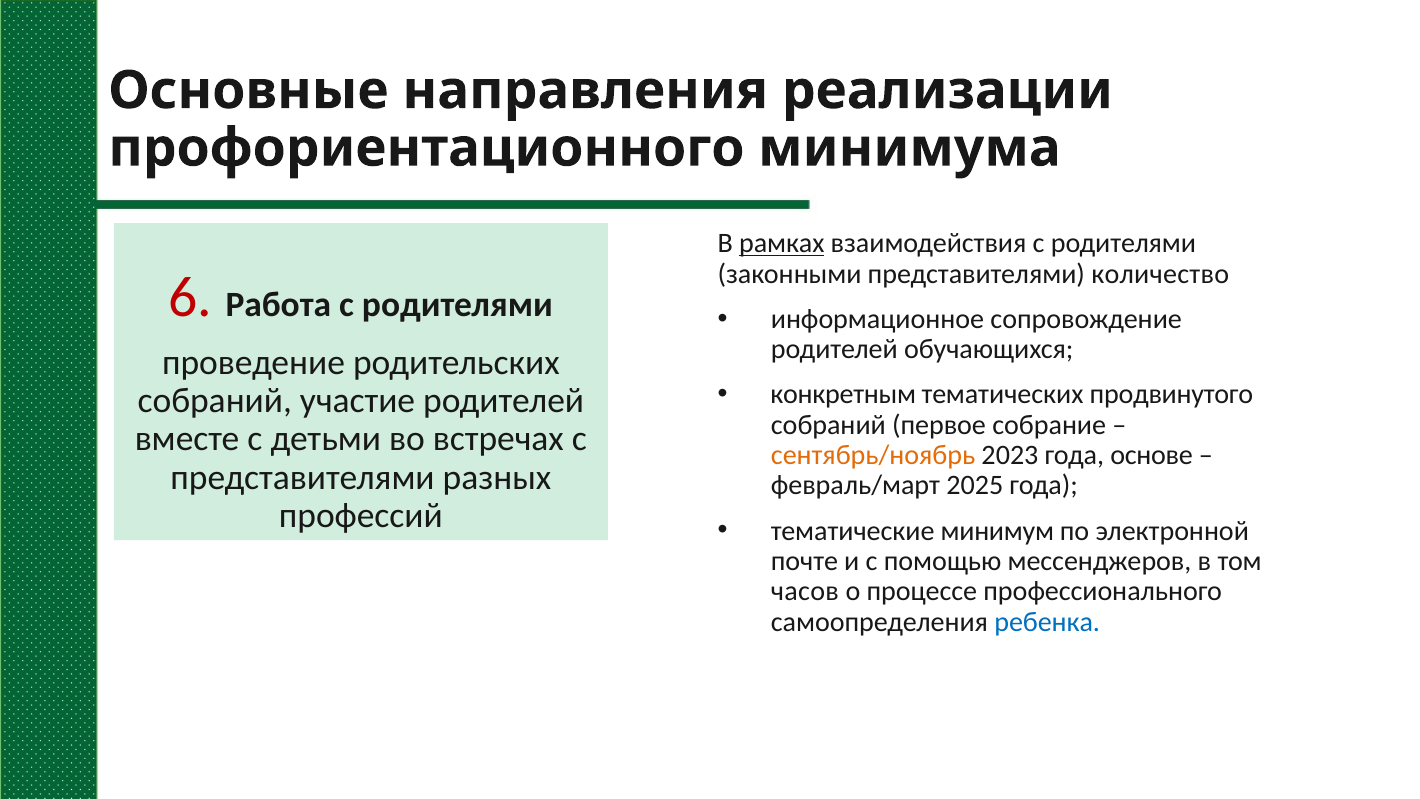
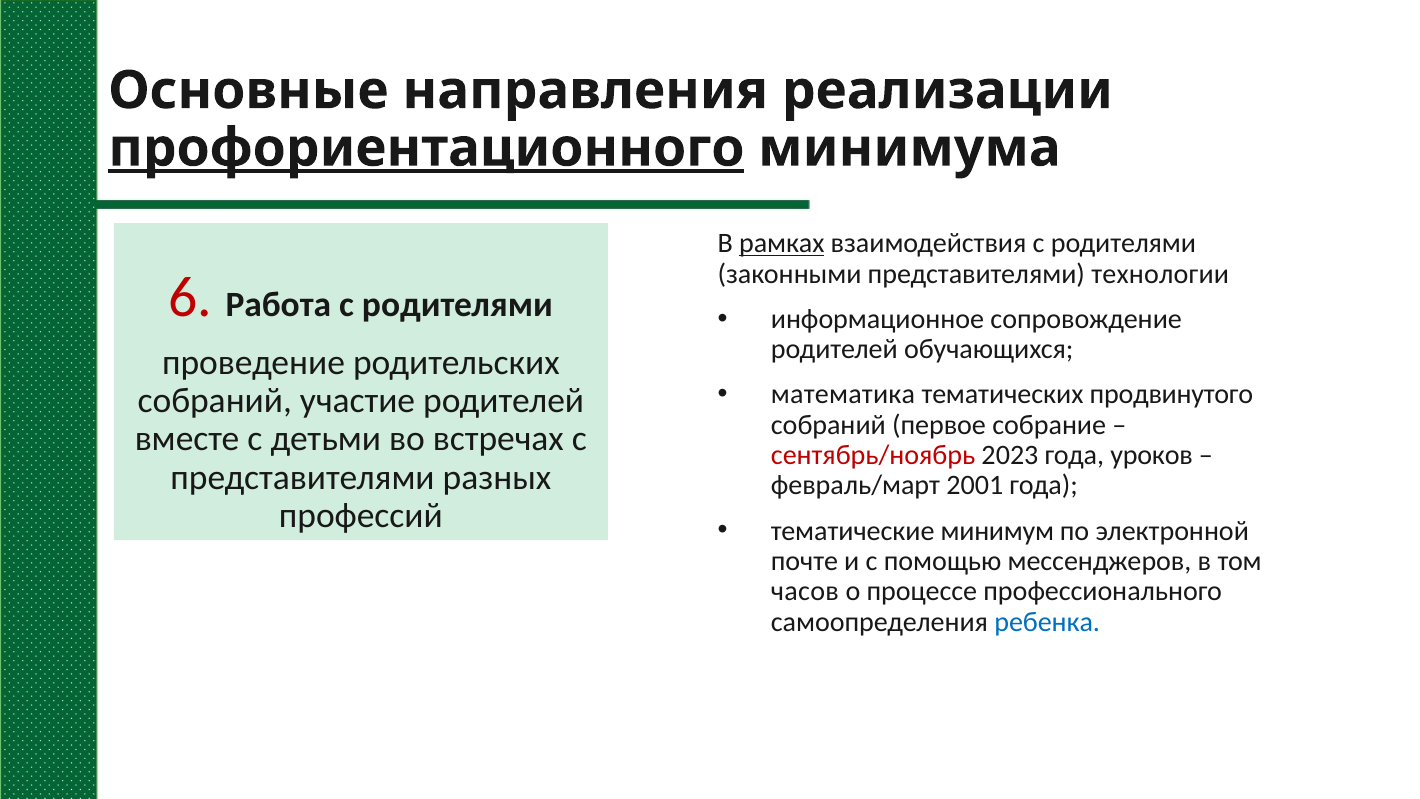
профориентационного underline: none -> present
количество: количество -> технологии
конкретным: конкретным -> математика
сентябрь/ноябрь colour: orange -> red
основе: основе -> уроков
2025: 2025 -> 2001
